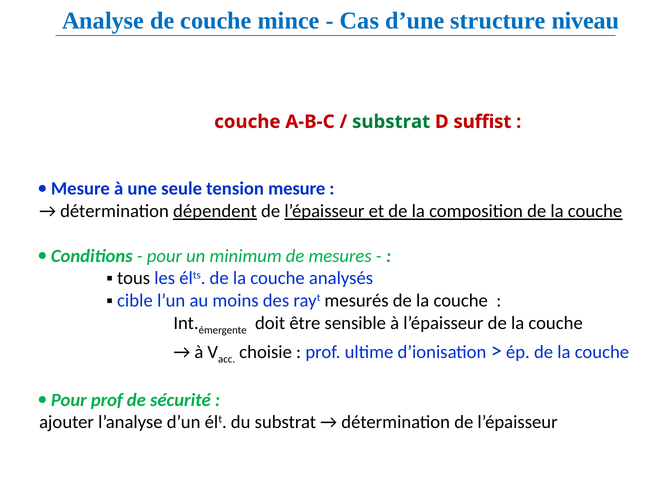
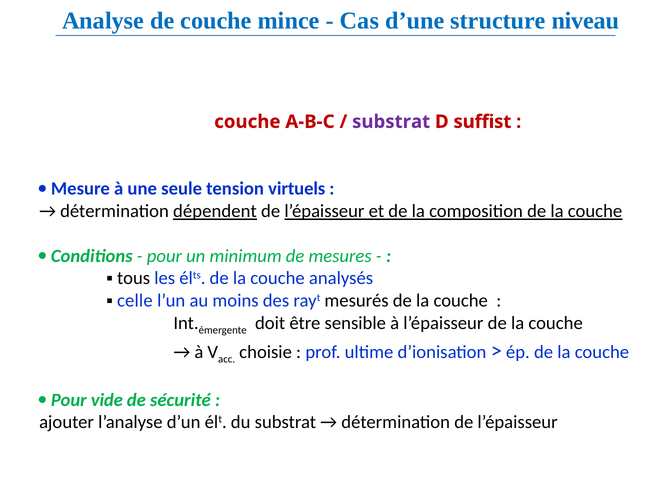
substrat at (391, 122) colour: green -> purple
tension mesure: mesure -> virtuels
cible: cible -> celle
Pour prof: prof -> vide
